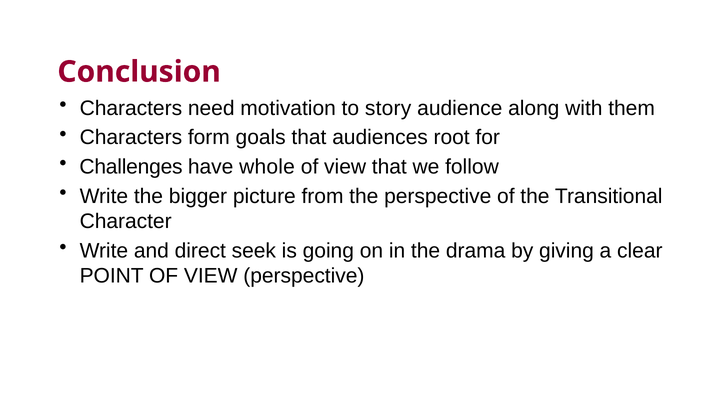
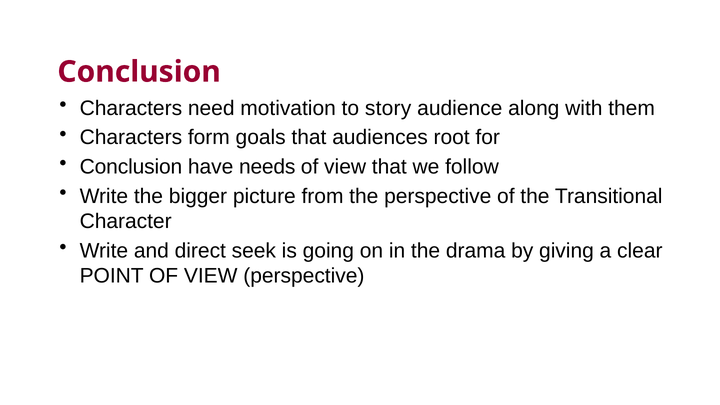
Challenges at (131, 167): Challenges -> Conclusion
whole: whole -> needs
